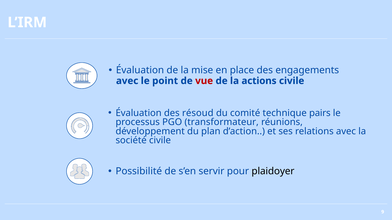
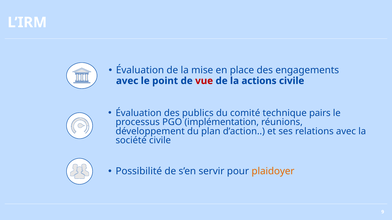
résoud: résoud -> publics
transformateur: transformateur -> implémentation
plaidoyer colour: black -> orange
